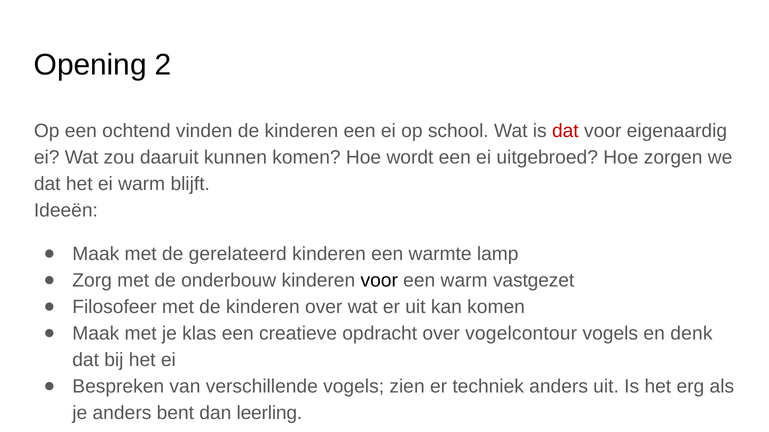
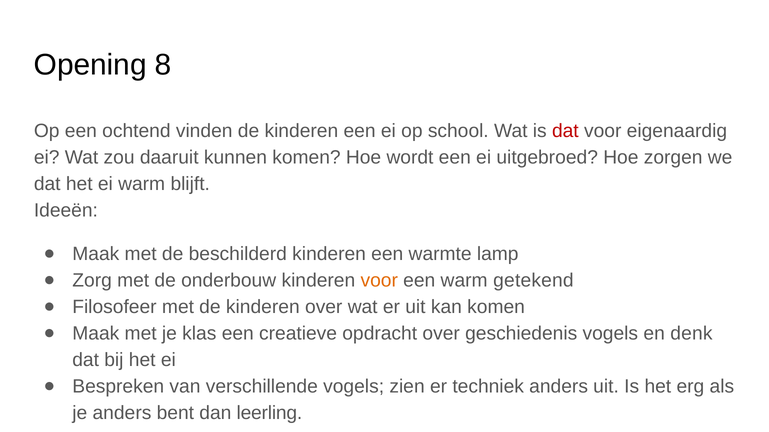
2: 2 -> 8
gerelateerd: gerelateerd -> beschilderd
voor at (379, 281) colour: black -> orange
vastgezet: vastgezet -> getekend
vogelcontour: vogelcontour -> geschiedenis
